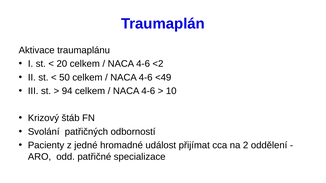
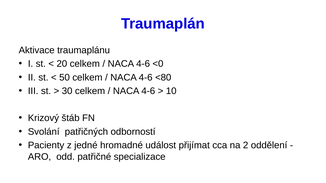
<2: <2 -> <0
<49: <49 -> <80
94: 94 -> 30
